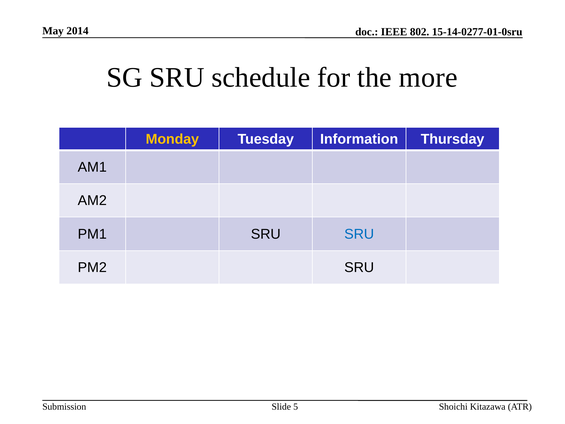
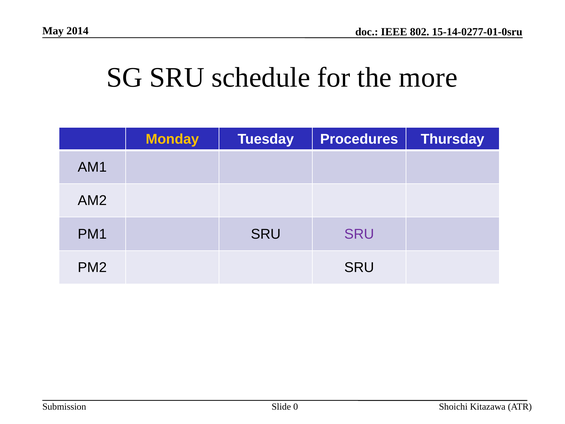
Information: Information -> Procedures
SRU at (359, 234) colour: blue -> purple
5: 5 -> 0
